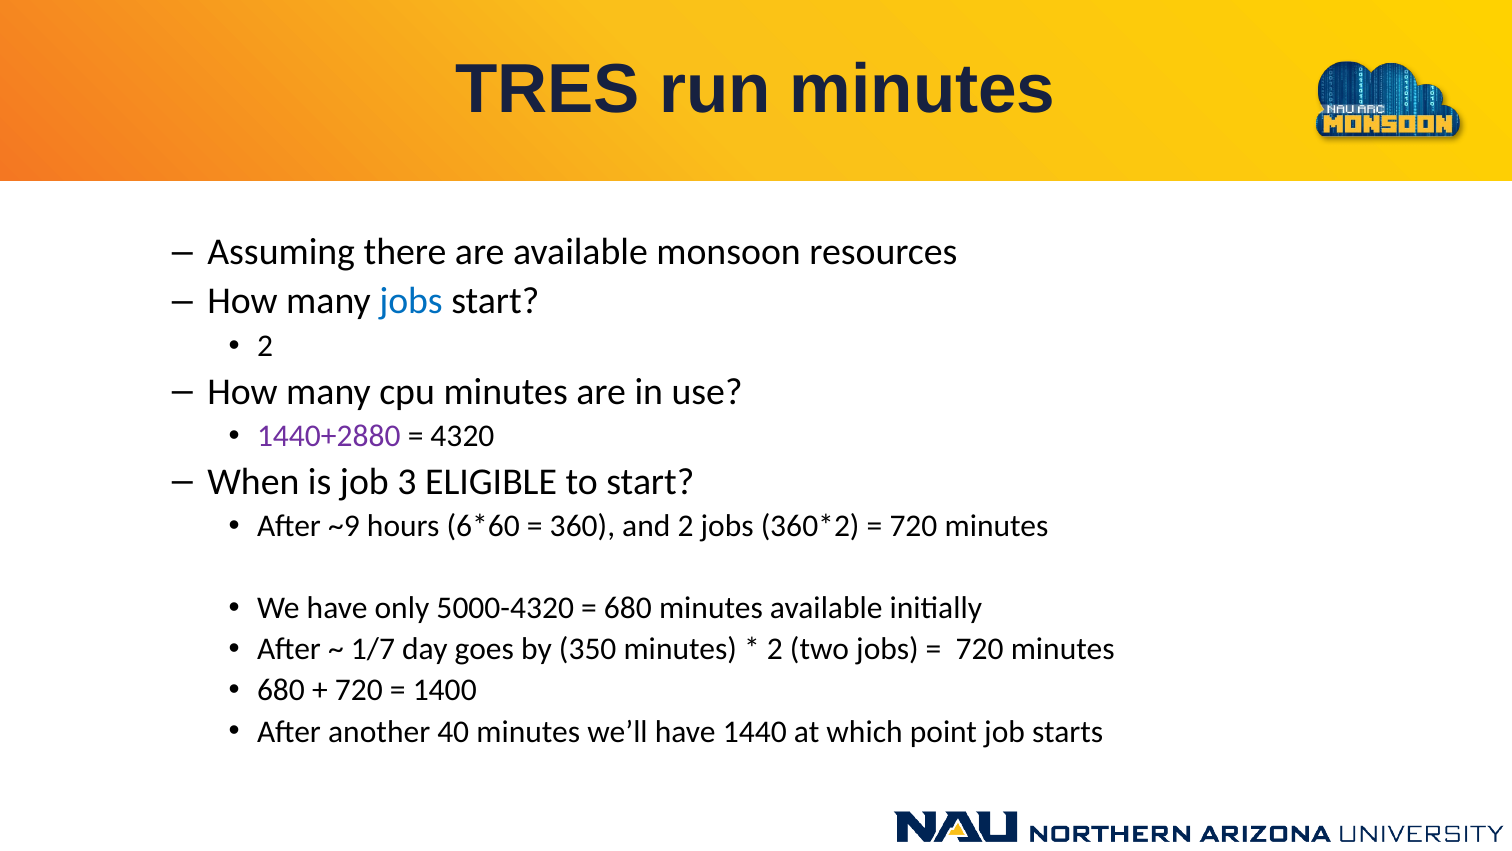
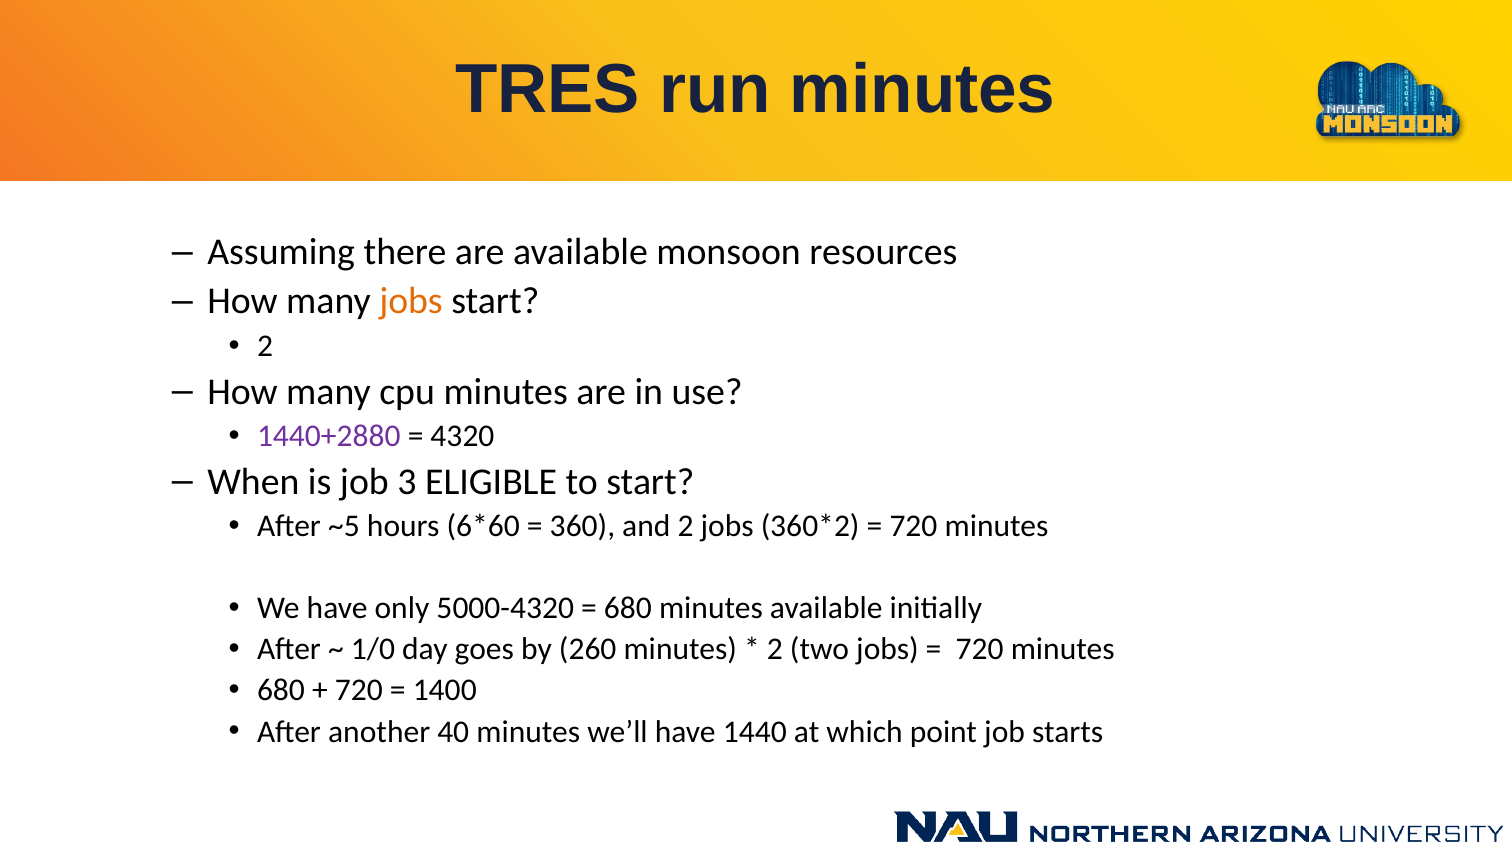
jobs at (411, 301) colour: blue -> orange
~9: ~9 -> ~5
1/7: 1/7 -> 1/0
350: 350 -> 260
